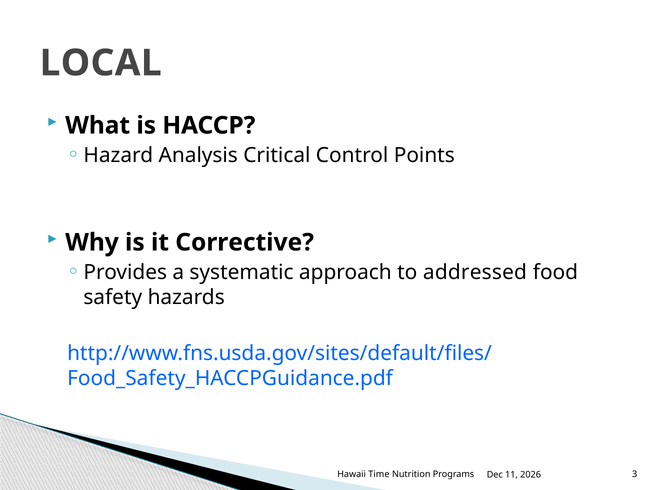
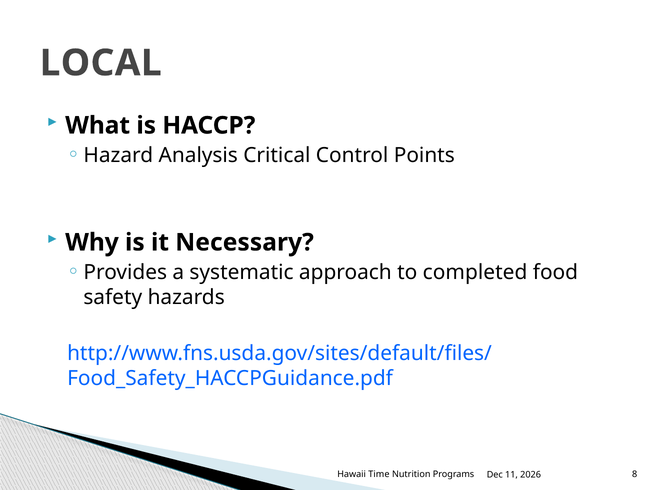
Corrective: Corrective -> Necessary
addressed: addressed -> completed
3: 3 -> 8
